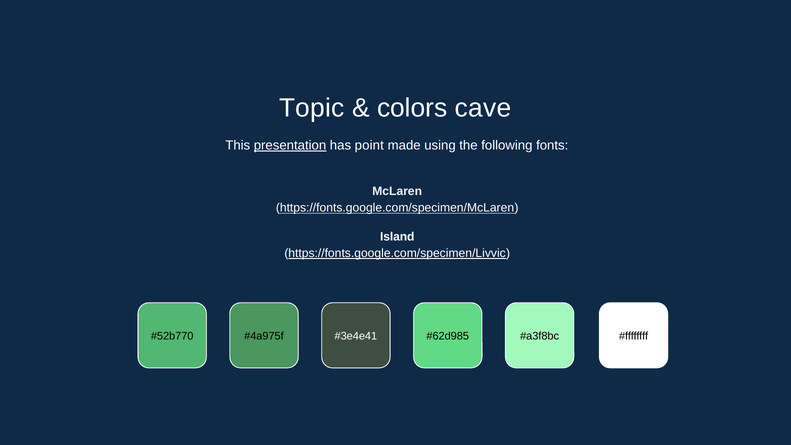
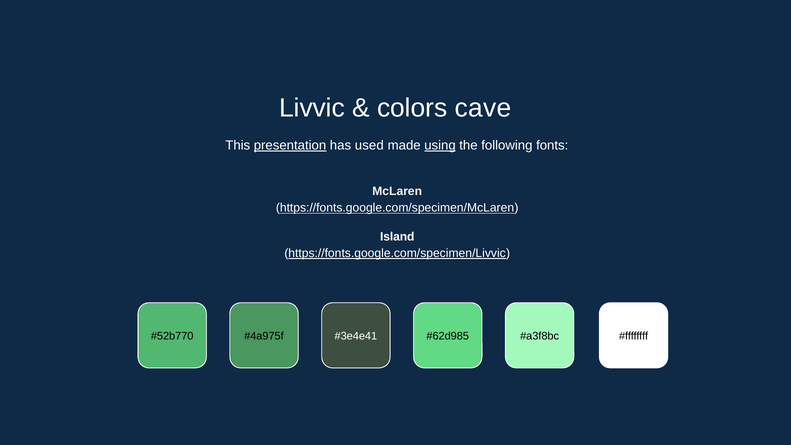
Topic: Topic -> Livvic
point: point -> used
using underline: none -> present
